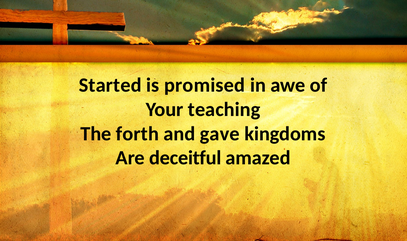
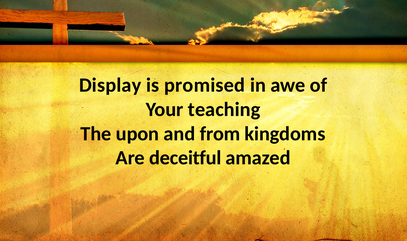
Started: Started -> Display
forth: forth -> upon
gave: gave -> from
